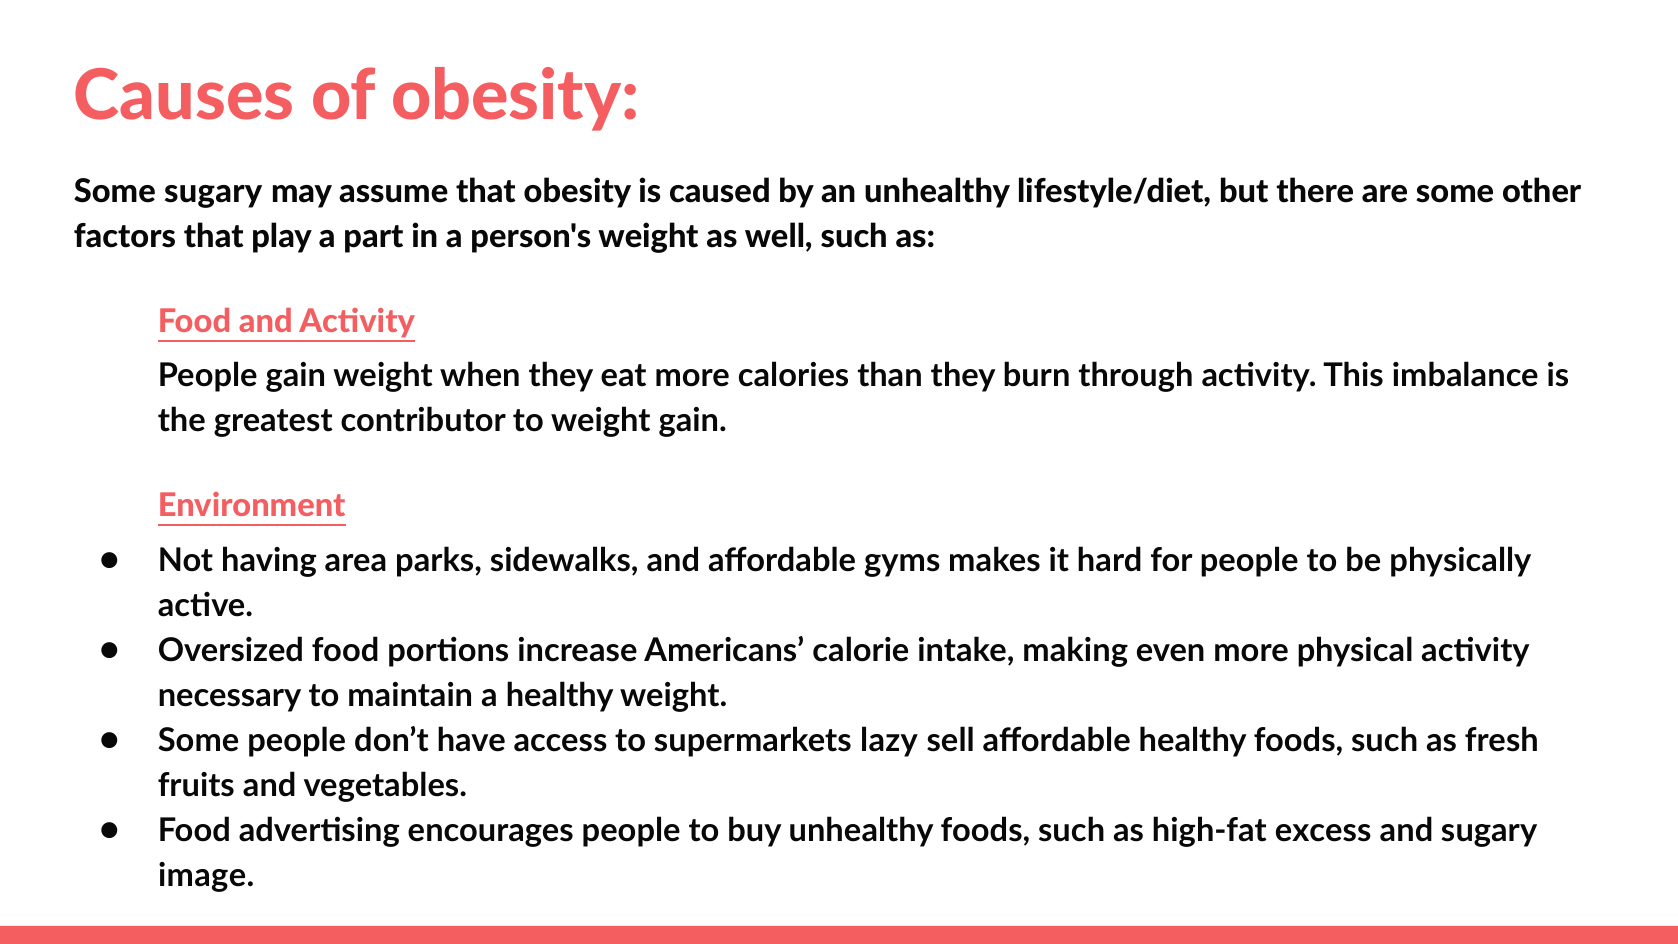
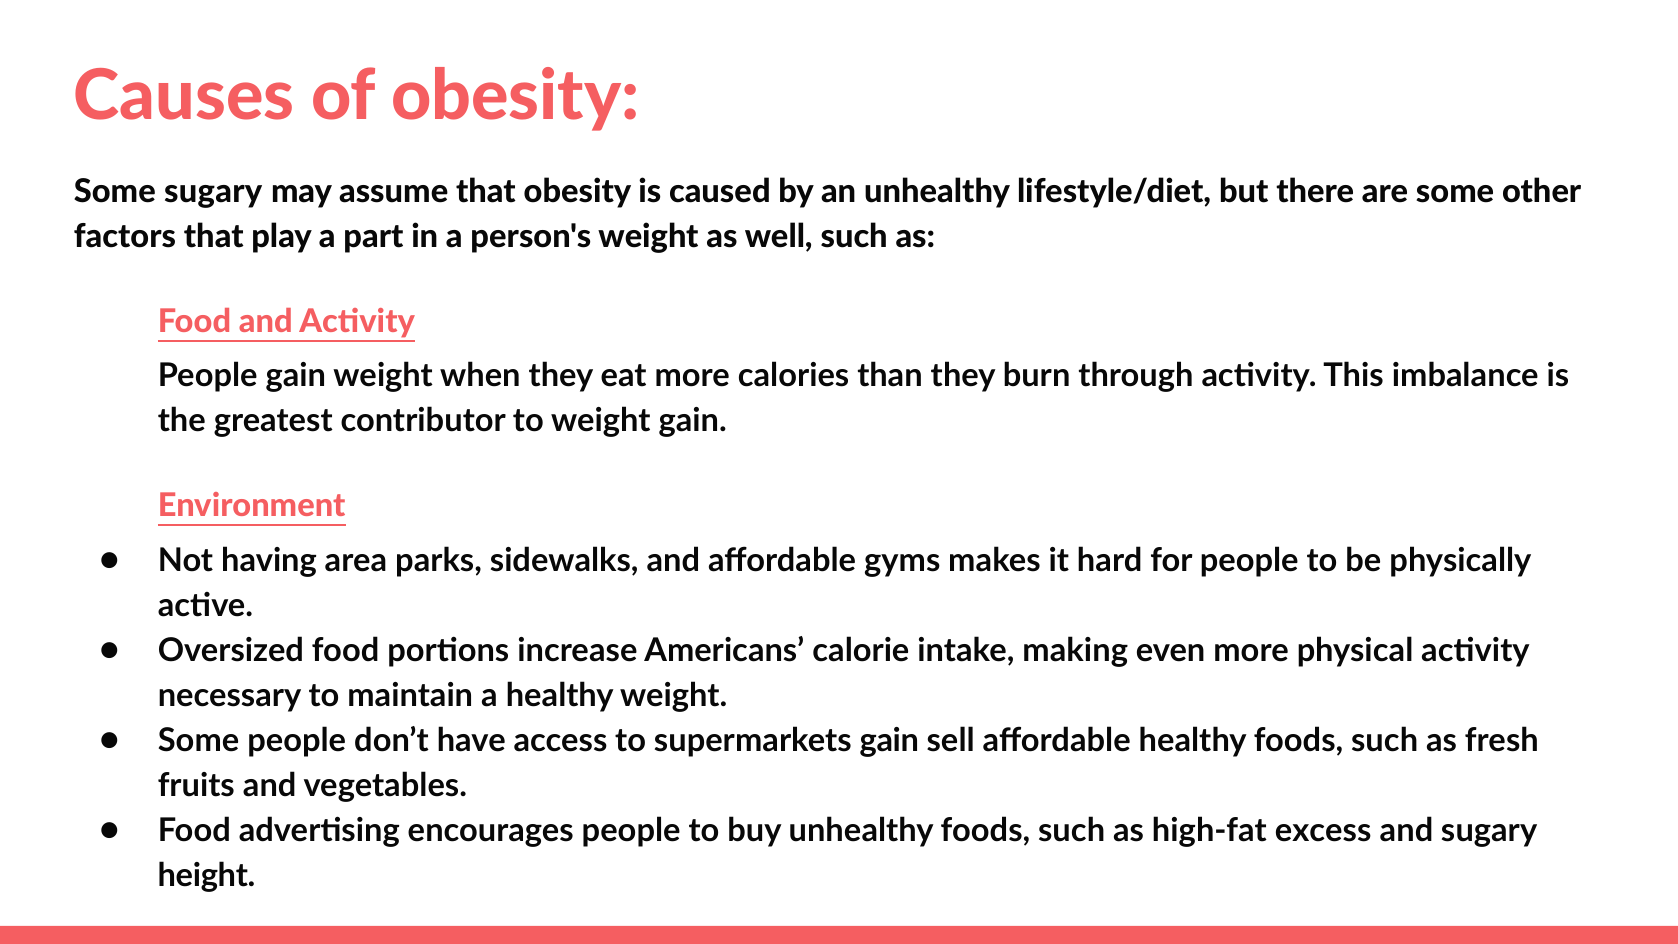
supermarkets lazy: lazy -> gain
image: image -> height
